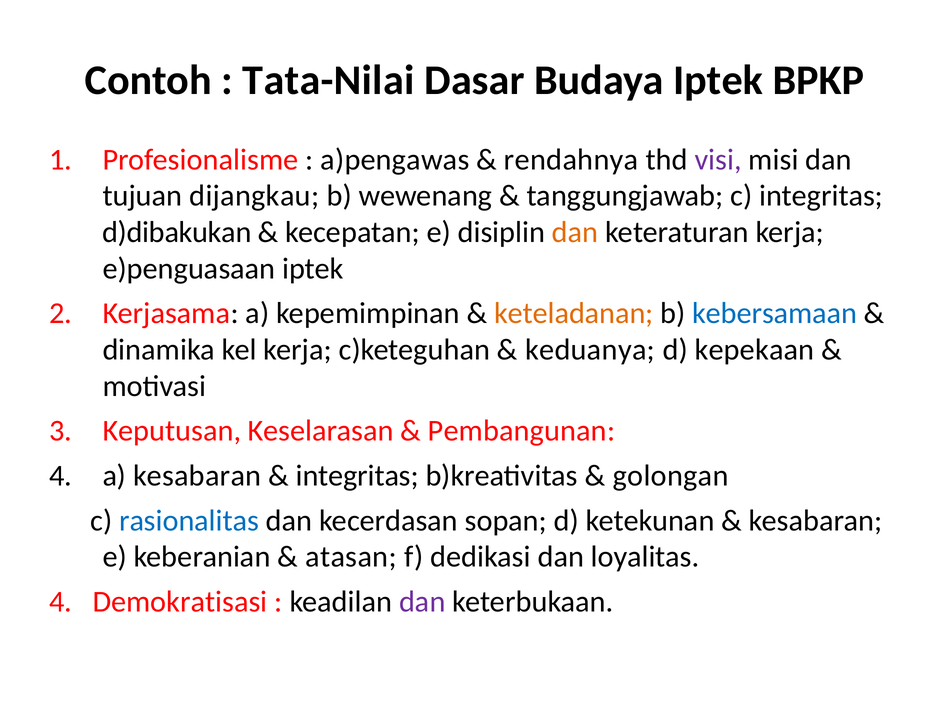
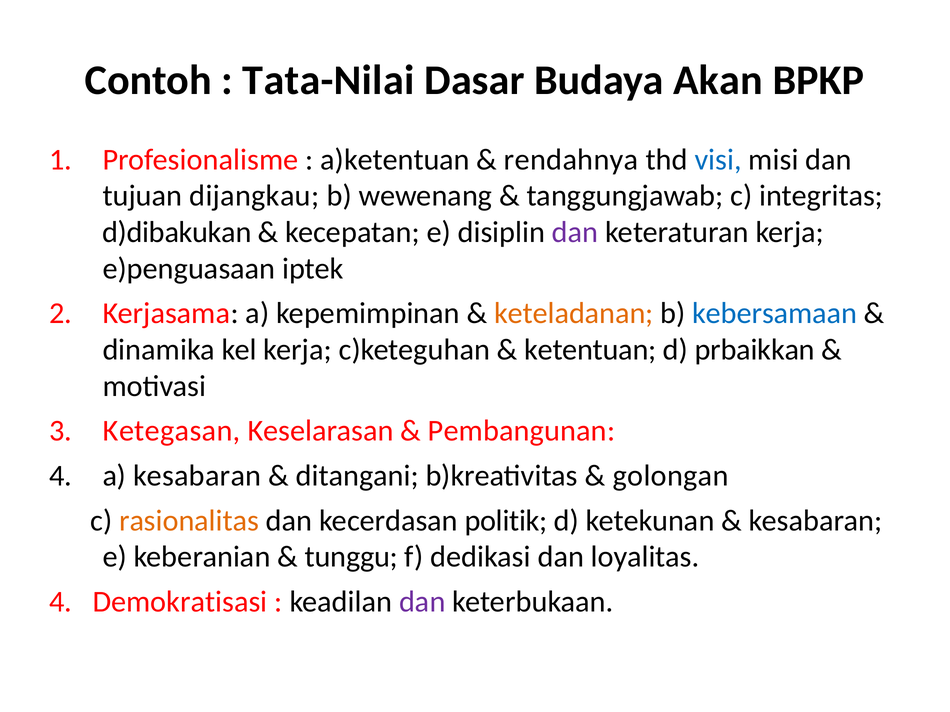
Budaya Iptek: Iptek -> Akan
a)pengawas: a)pengawas -> a)ketentuan
visi colour: purple -> blue
dan at (575, 232) colour: orange -> purple
keduanya: keduanya -> ketentuan
kepekaan: kepekaan -> prbaikkan
Keputusan: Keputusan -> Ketegasan
integritas at (357, 476): integritas -> ditangani
rasionalitas colour: blue -> orange
sopan: sopan -> politik
atasan: atasan -> tunggu
